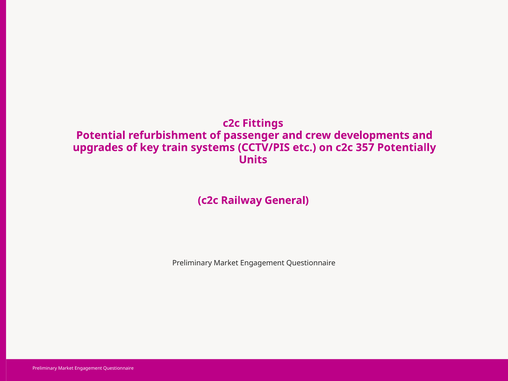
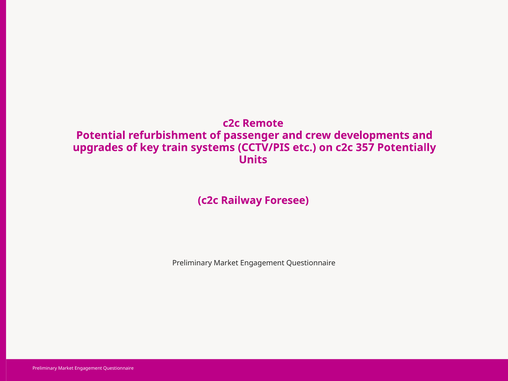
Fittings: Fittings -> Remote
General: General -> Foresee
